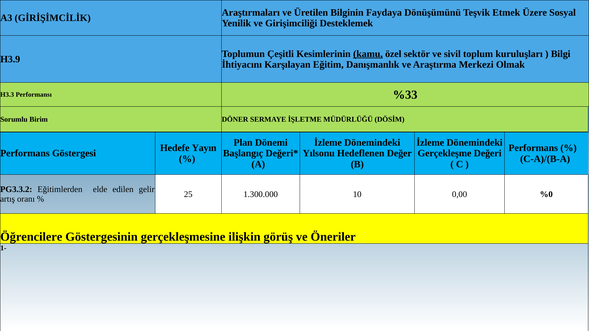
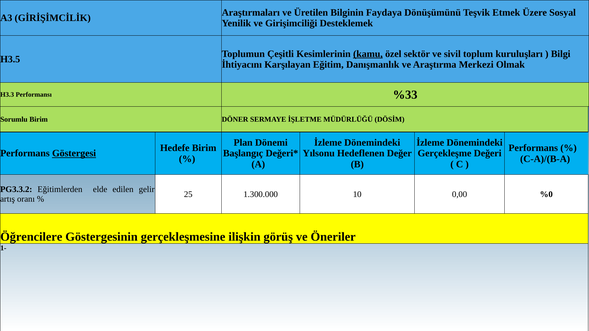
H3.9: H3.9 -> H3.5
Hedefe Yayın: Yayın -> Birim
Göstergesi underline: none -> present
